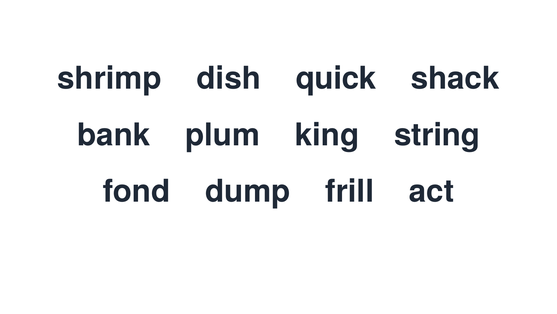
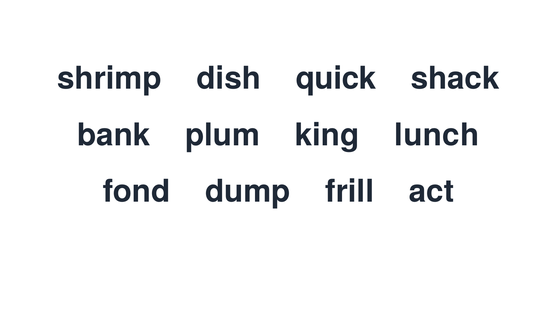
string: string -> lunch
